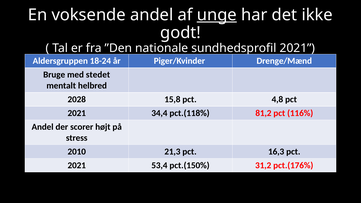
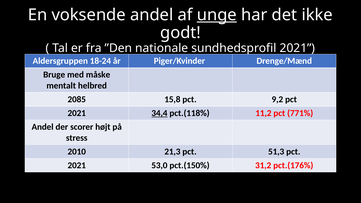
stedet: stedet -> måske
2028: 2028 -> 2085
4,8: 4,8 -> 9,2
34,4 underline: none -> present
81,2: 81,2 -> 11,2
116%: 116% -> 771%
16,3: 16,3 -> 51,3
53,4: 53,4 -> 53,0
